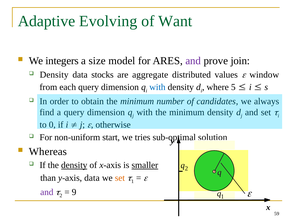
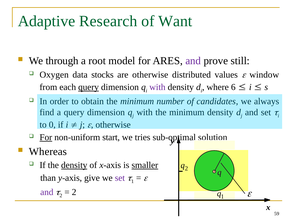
Evolving: Evolving -> Research
integers: integers -> through
size: size -> root
join: join -> still
Density at (54, 75): Density -> Oxygen
are aggregate: aggregate -> otherwise
query at (89, 87) underline: none -> present
with at (157, 87) colour: blue -> purple
5: 5 -> 6
For at (46, 137) underline: none -> present
y-axis data: data -> give
set at (120, 178) colour: orange -> purple
9 at (74, 192): 9 -> 2
